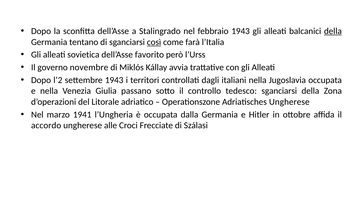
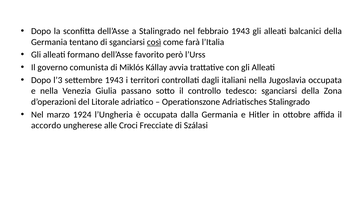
della at (333, 31) underline: present -> none
sovietica: sovietica -> formano
novembre: novembre -> comunista
l’2: l’2 -> l’3
Adriatisches Ungherese: Ungherese -> Stalingrado
1941: 1941 -> 1924
